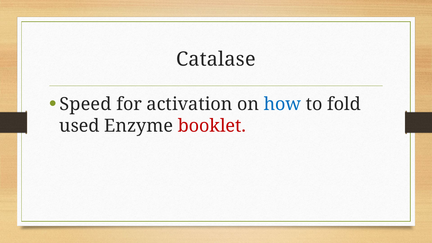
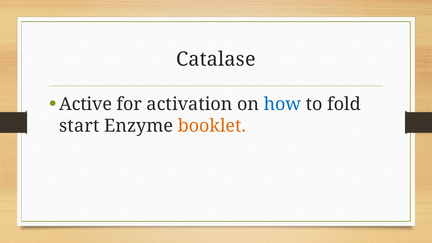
Speed: Speed -> Active
used: used -> start
booklet colour: red -> orange
